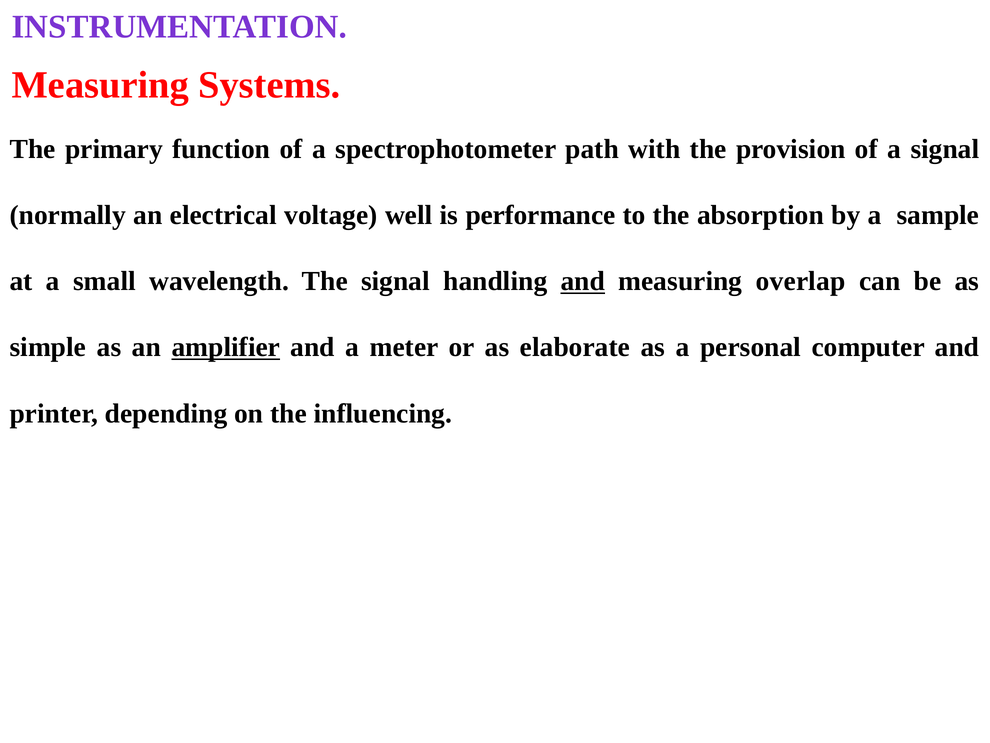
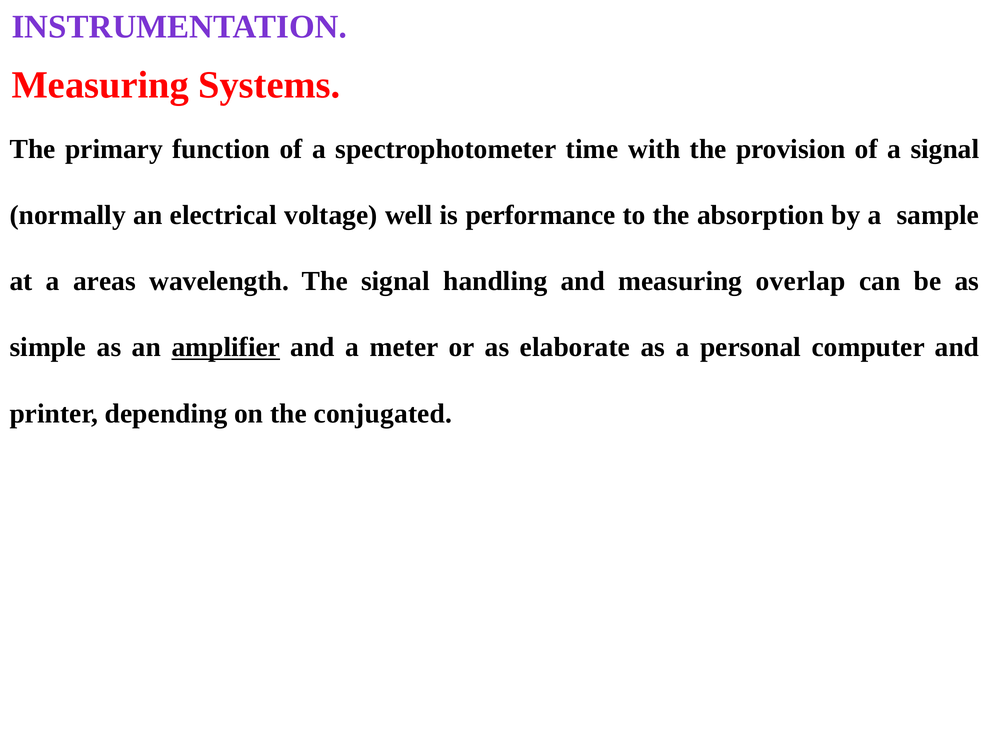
path: path -> time
small: small -> areas
and at (583, 281) underline: present -> none
influencing: influencing -> conjugated
